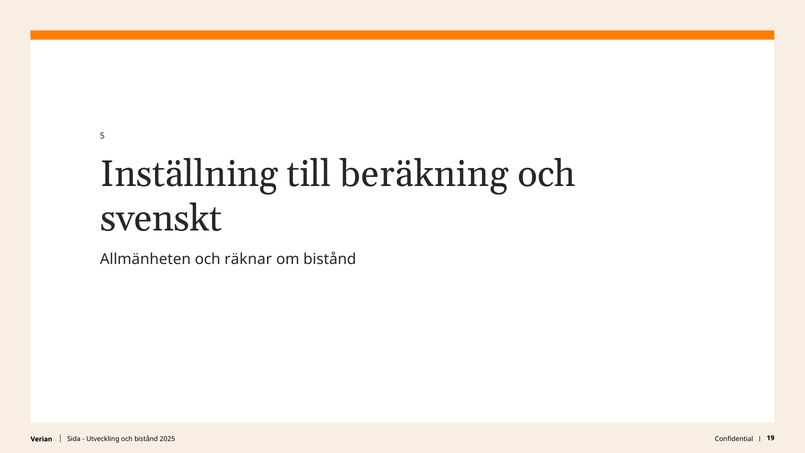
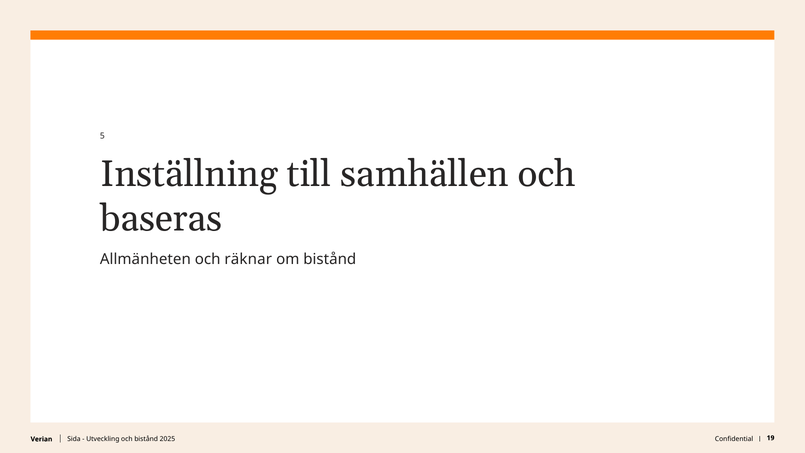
beräkning: beräkning -> samhällen
svenskt: svenskt -> baseras
